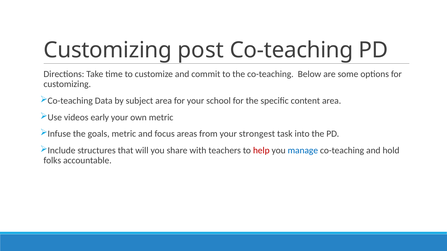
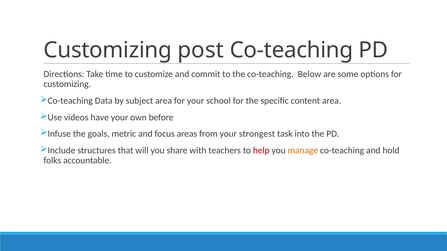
early: early -> have
own metric: metric -> before
manage colour: blue -> orange
